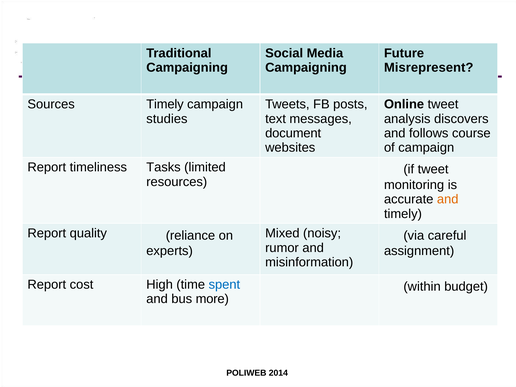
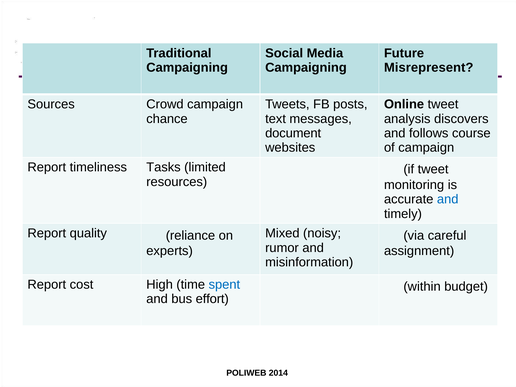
Sources Timely: Timely -> Crowd
studies: studies -> chance
and at (448, 199) colour: orange -> blue
more: more -> effort
